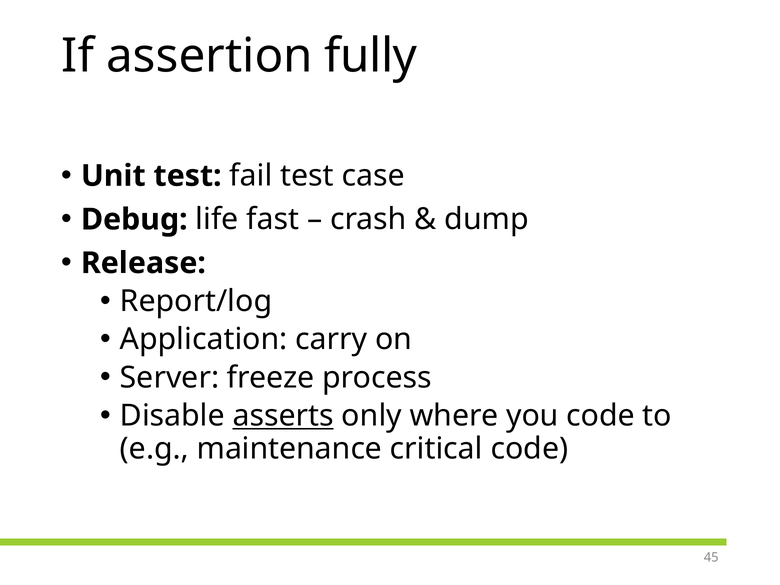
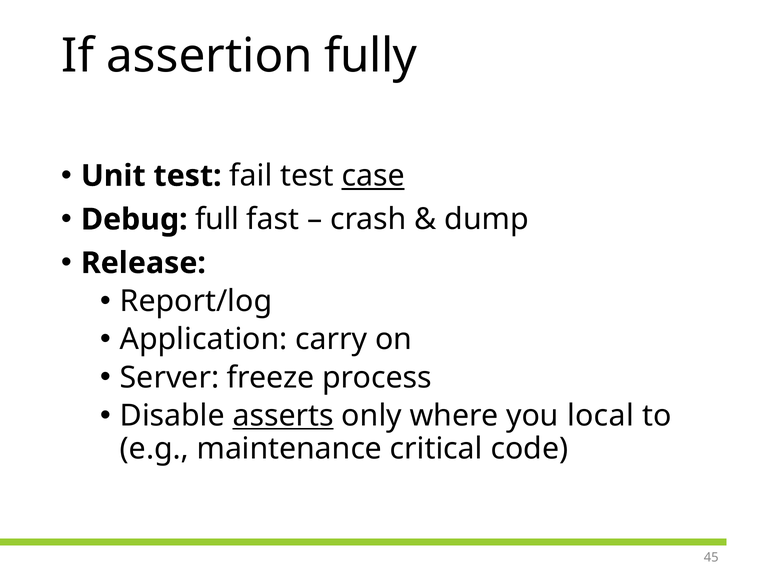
case underline: none -> present
life: life -> full
you code: code -> local
